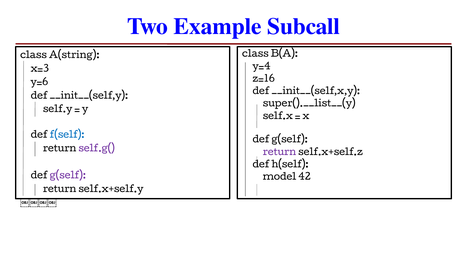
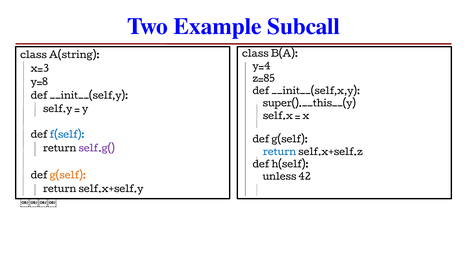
z=16: z=16 -> z=85
y=6: y=6 -> y=8
super().__list__(y: super().__list__(y -> super().__this__(y
return at (279, 152) colour: purple -> blue
g(self at (68, 175) colour: purple -> orange
model: model -> unless
